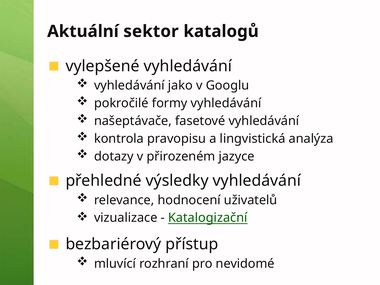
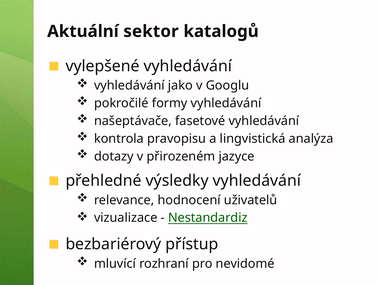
Katalogizační: Katalogizační -> Nestandardiz
